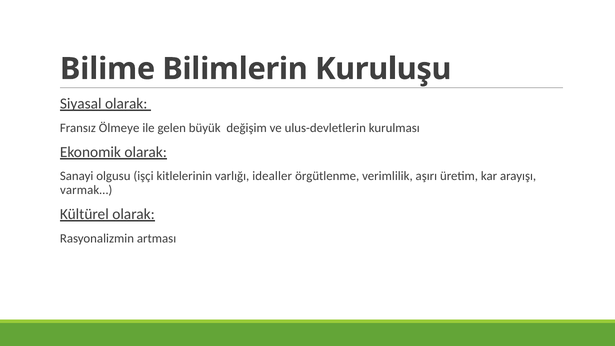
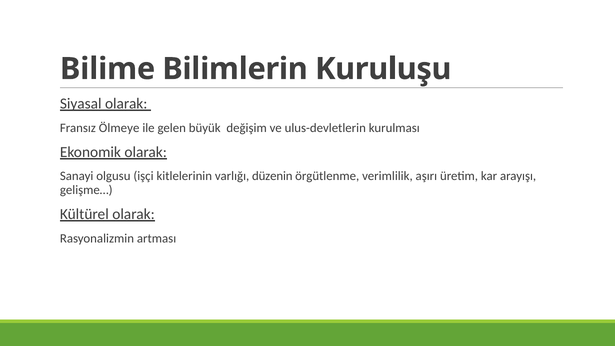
idealler: idealler -> düzenin
varmak…: varmak… -> gelişme…
